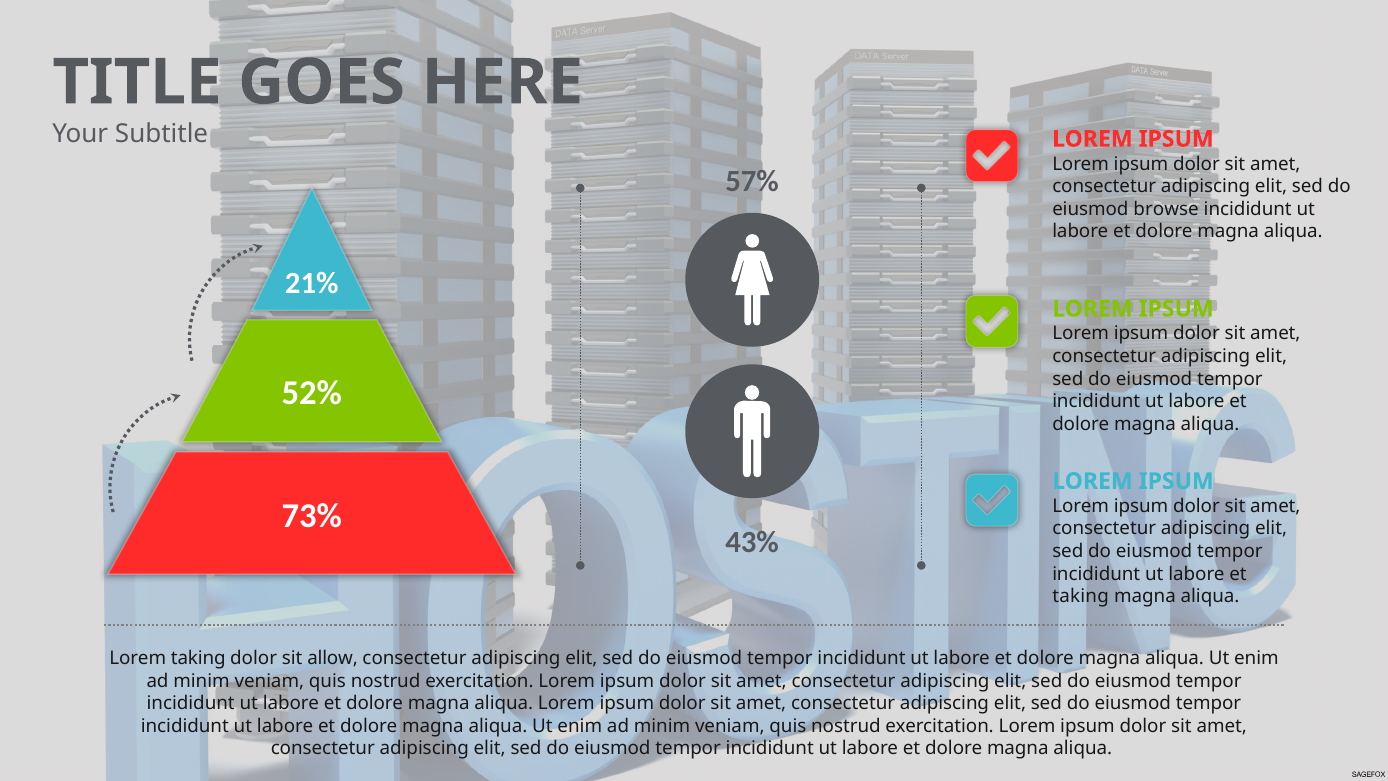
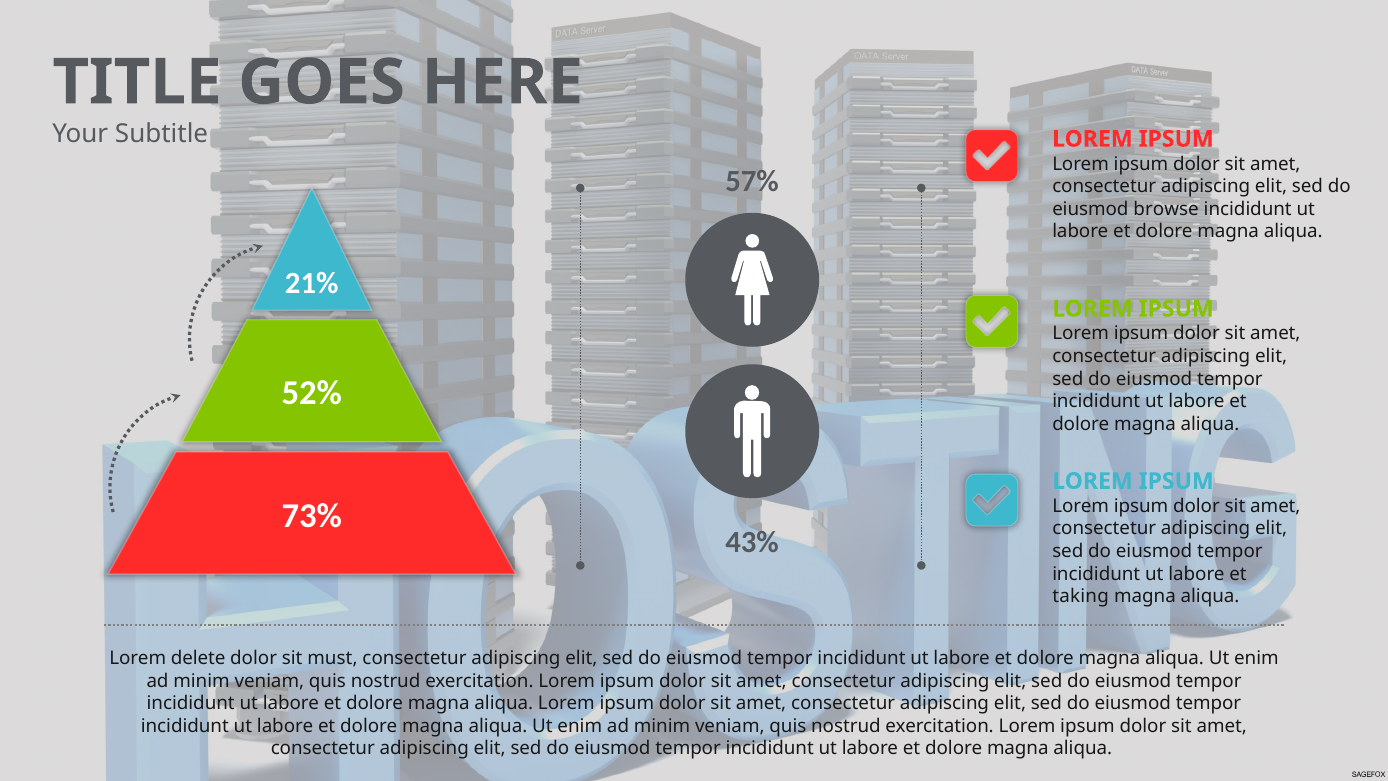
Lorem taking: taking -> delete
allow: allow -> must
